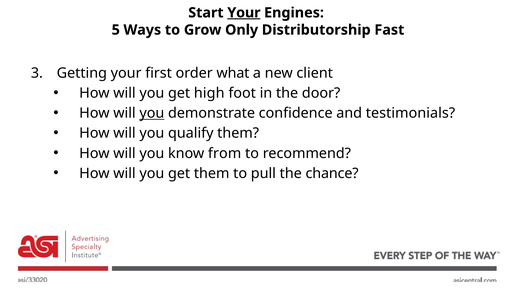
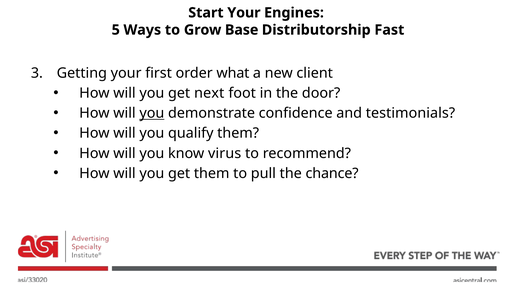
Your at (244, 13) underline: present -> none
Only: Only -> Base
high: high -> next
from: from -> virus
